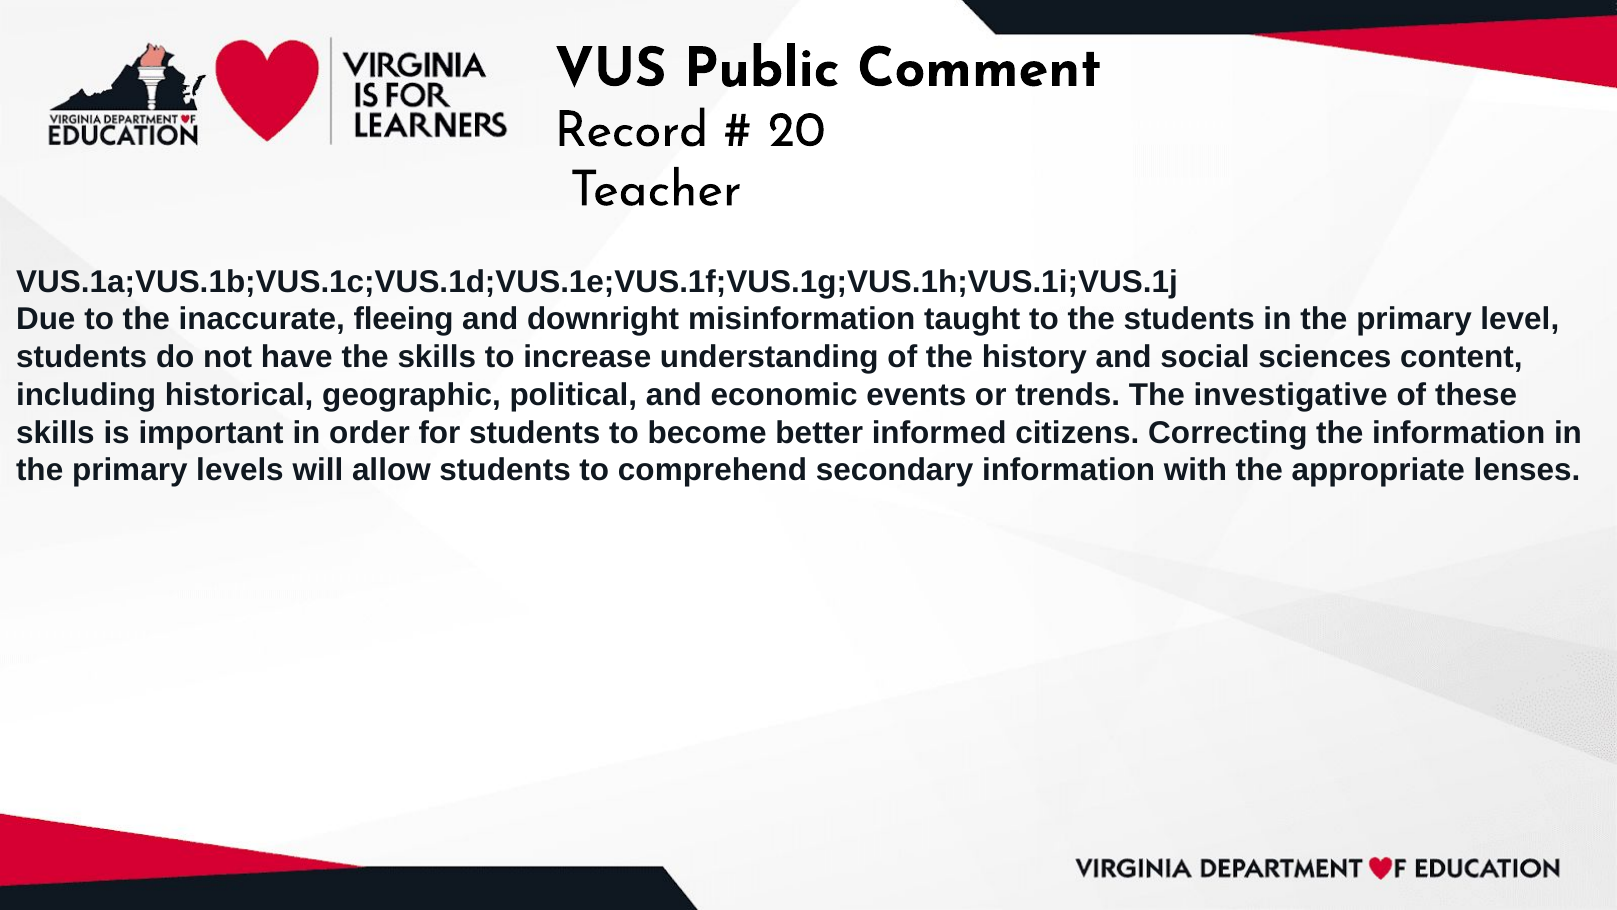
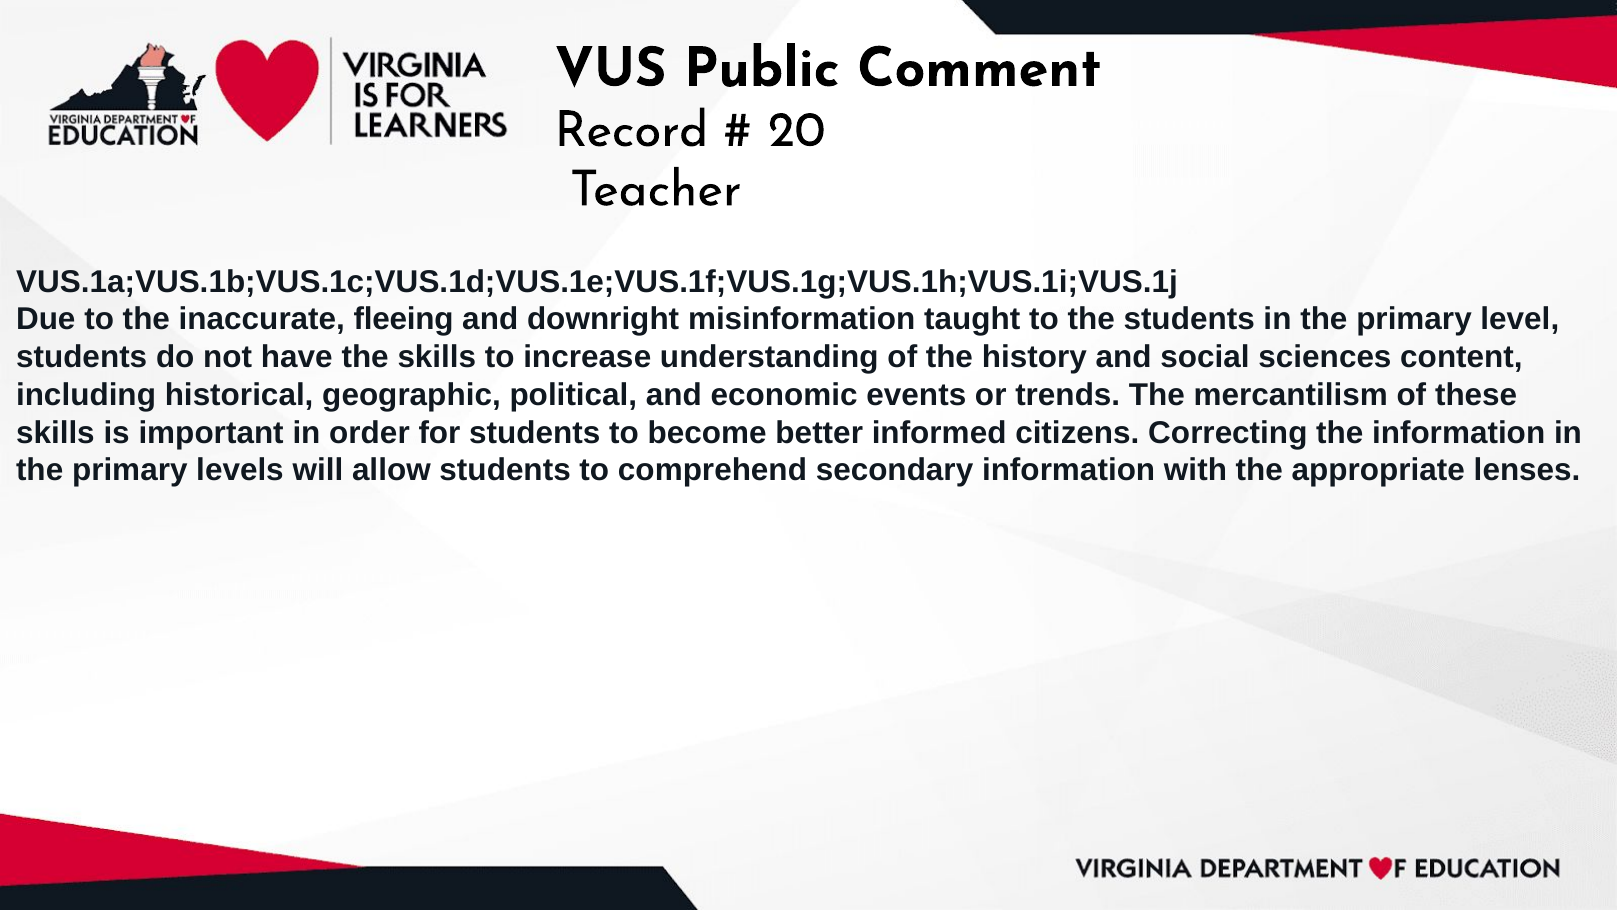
investigative: investigative -> mercantilism
